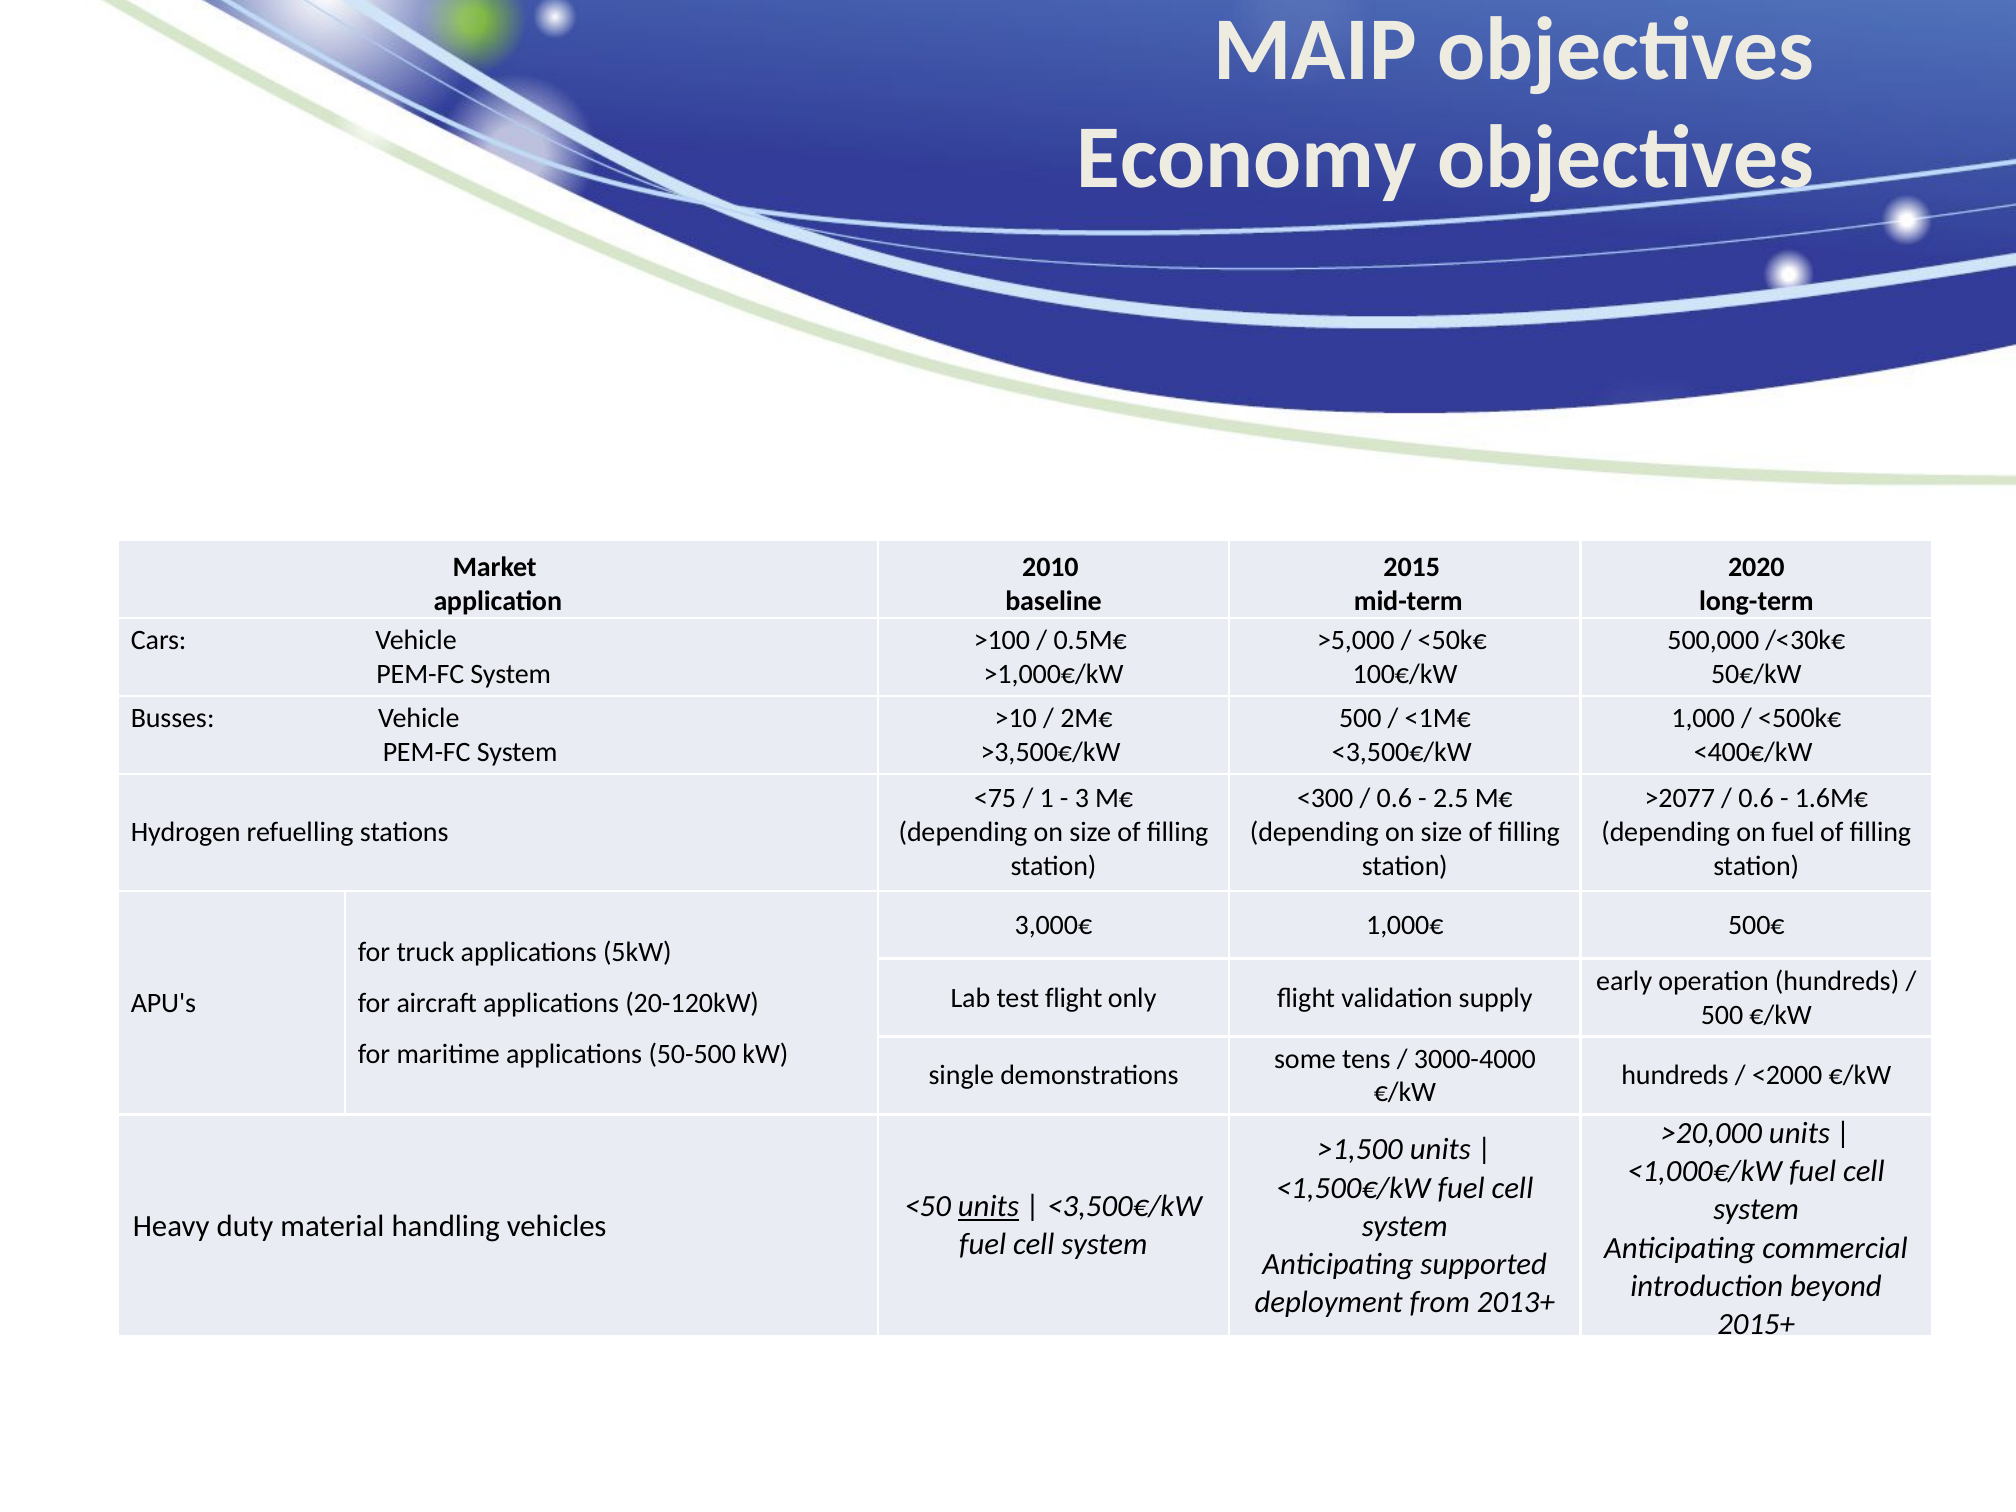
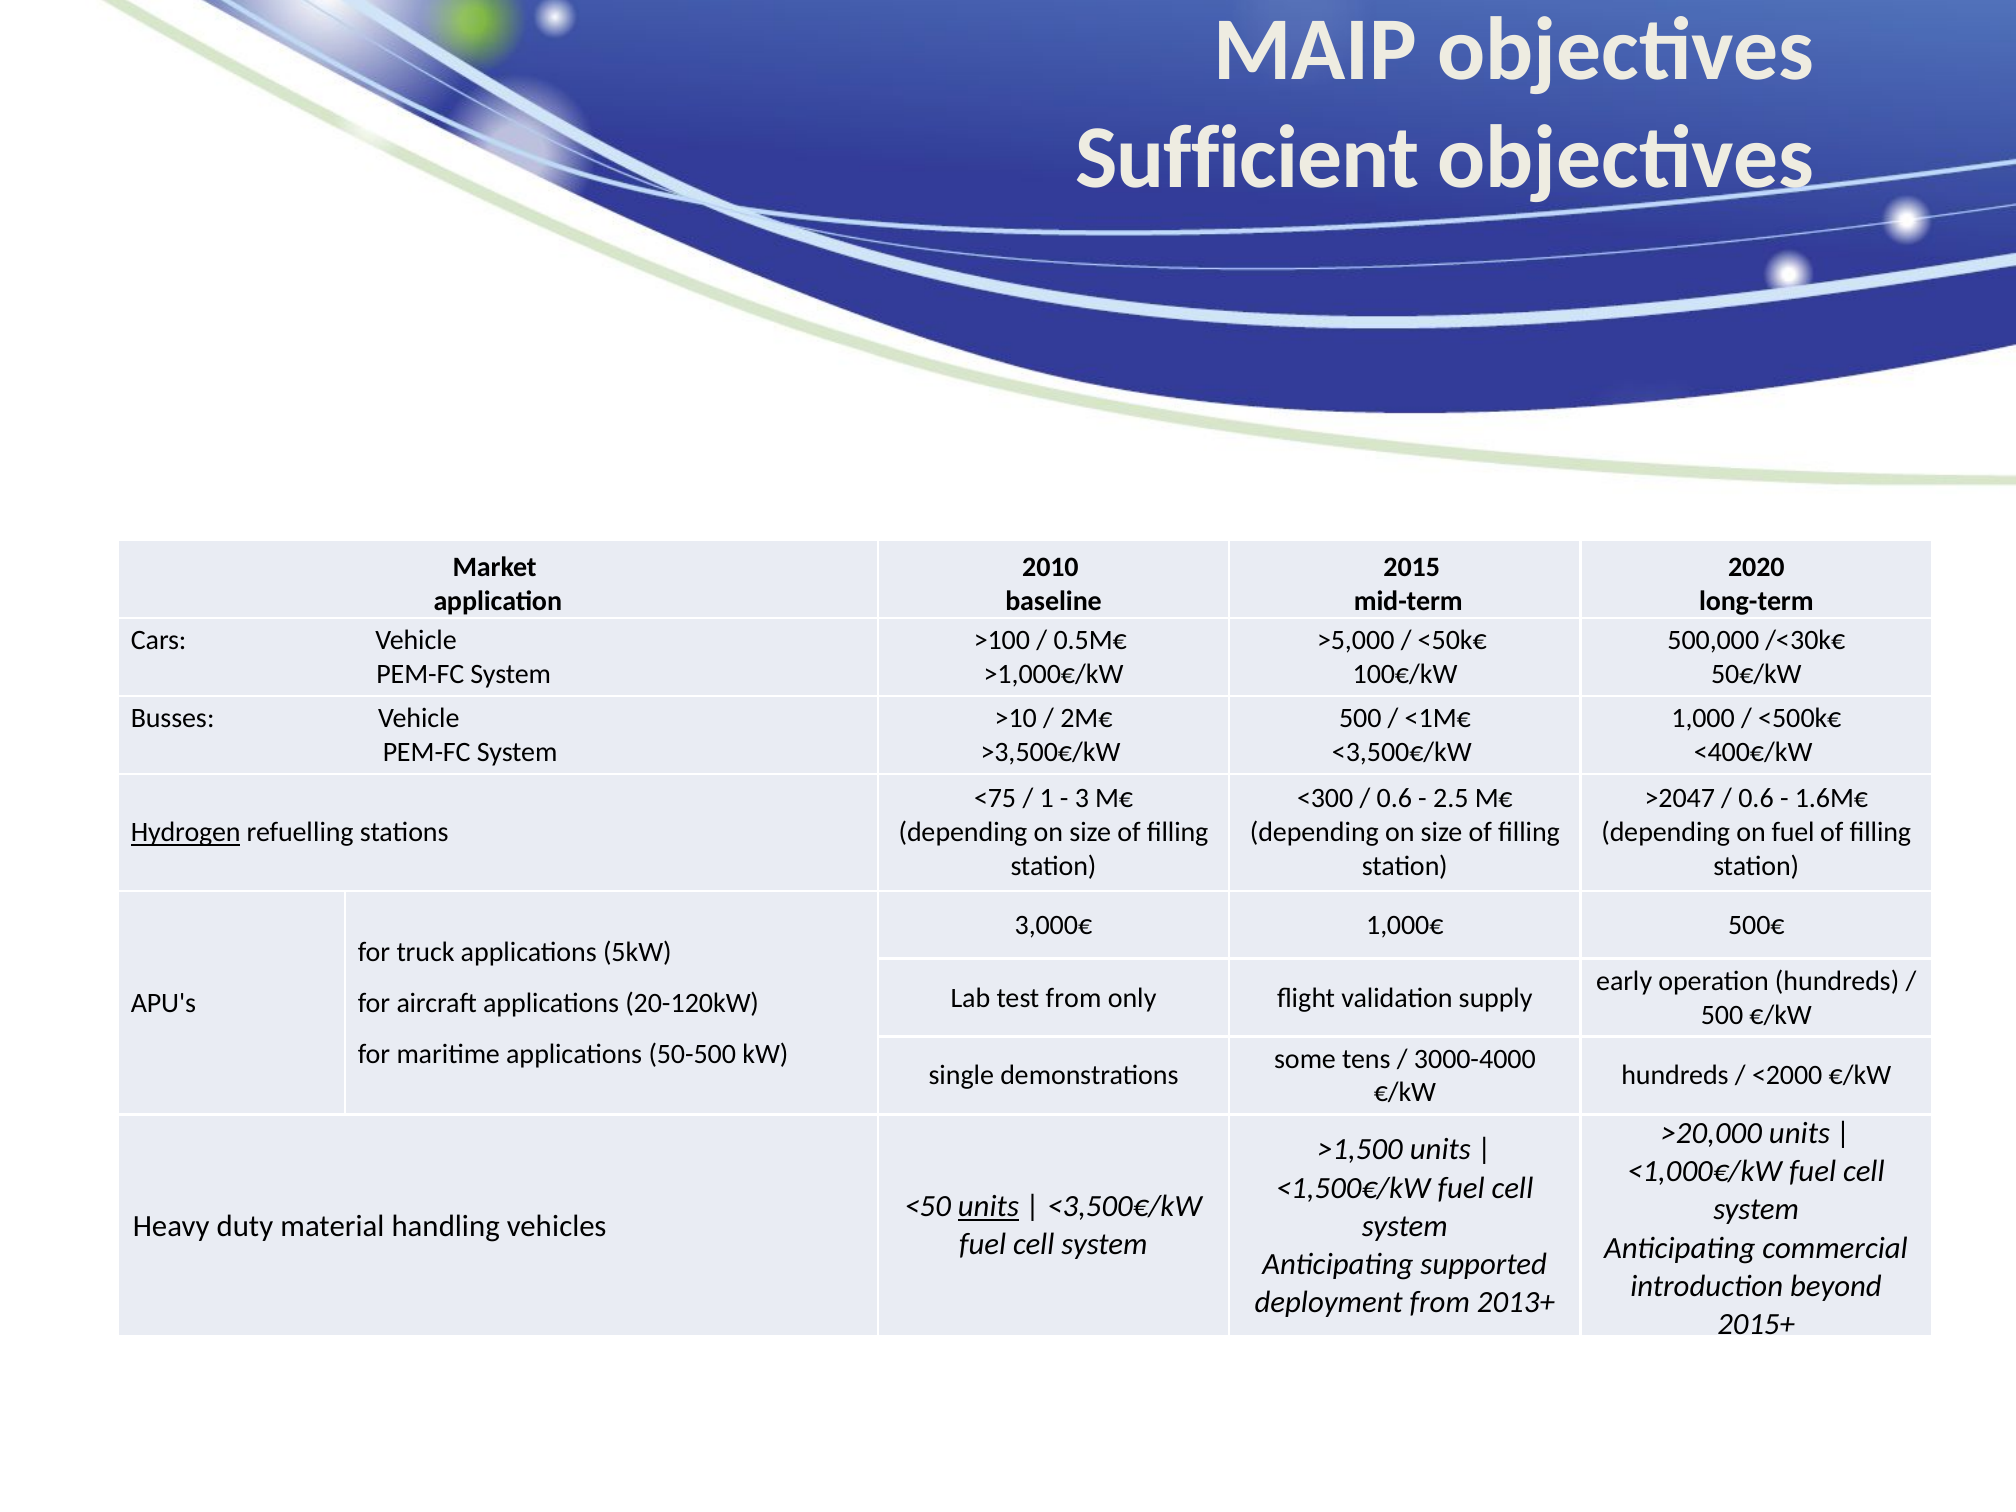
Economy: Economy -> Sufficient
>2077: >2077 -> >2047
Hydrogen underline: none -> present
test flight: flight -> from
